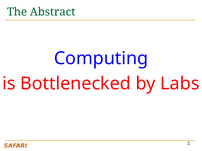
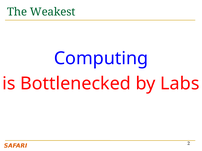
Abstract: Abstract -> Weakest
